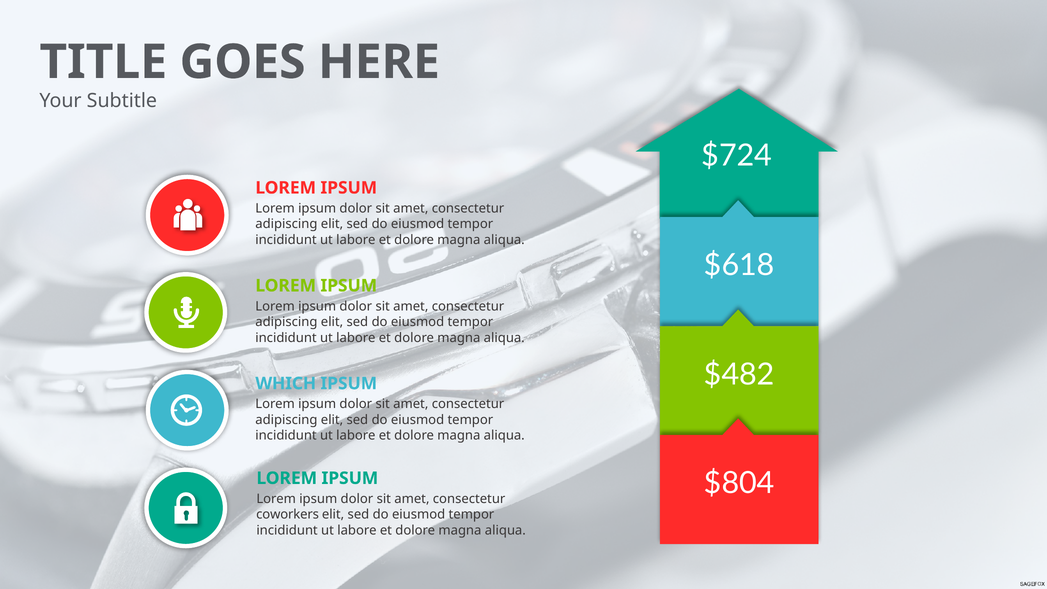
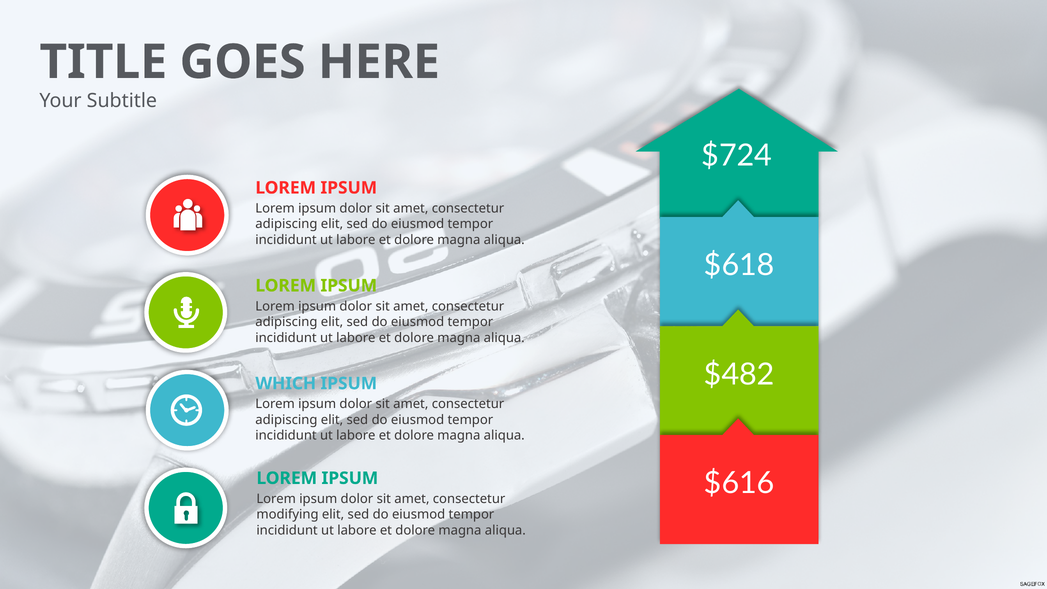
$804: $804 -> $616
coworkers: coworkers -> modifying
